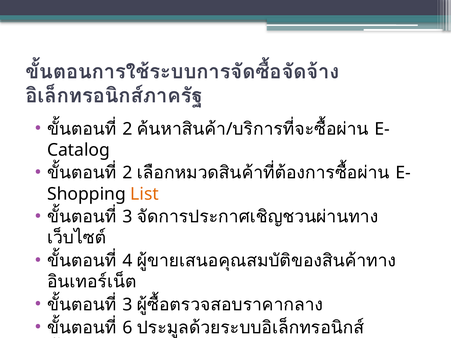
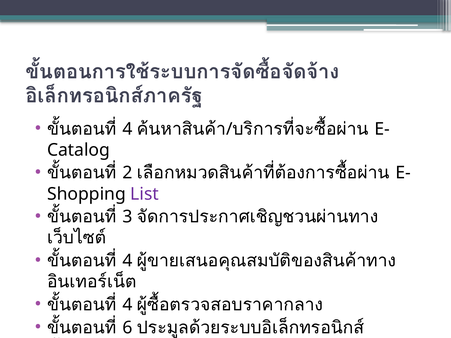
2 at (127, 129): 2 -> 4
List colour: orange -> purple
3 at (127, 305): 3 -> 4
